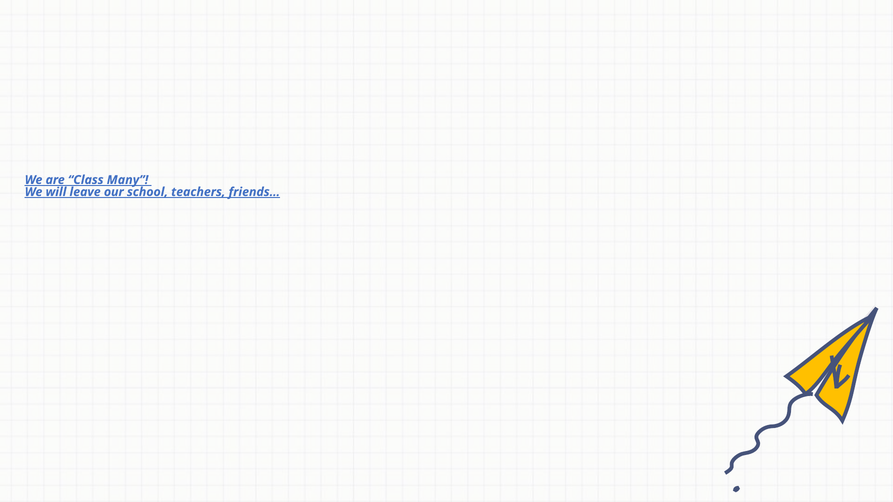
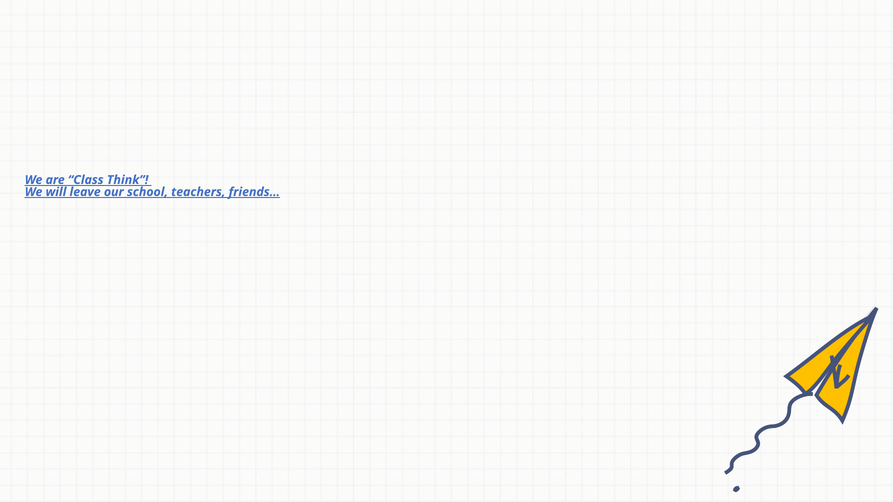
Many: Many -> Think
